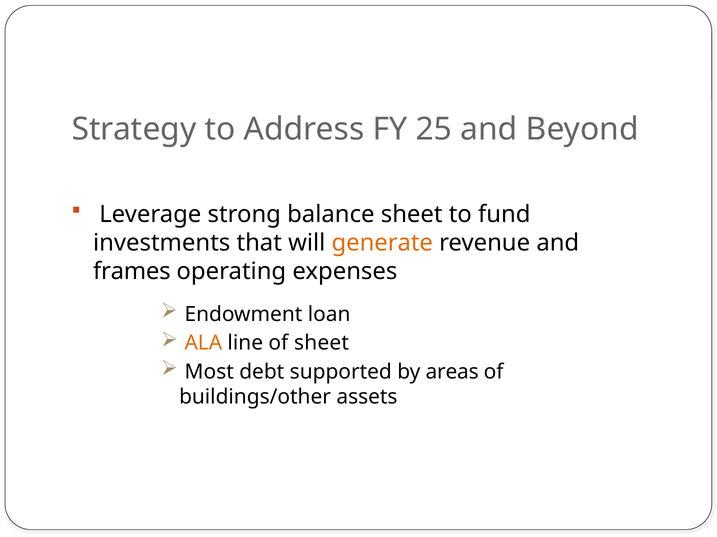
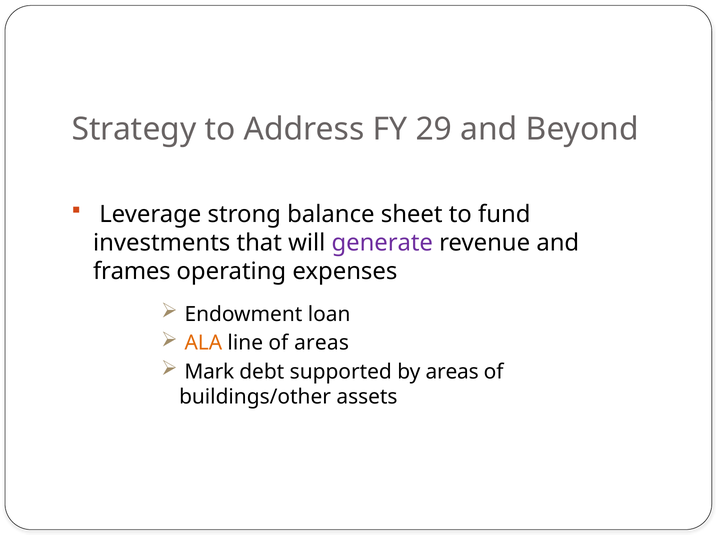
25: 25 -> 29
generate colour: orange -> purple
of sheet: sheet -> areas
Most: Most -> Mark
